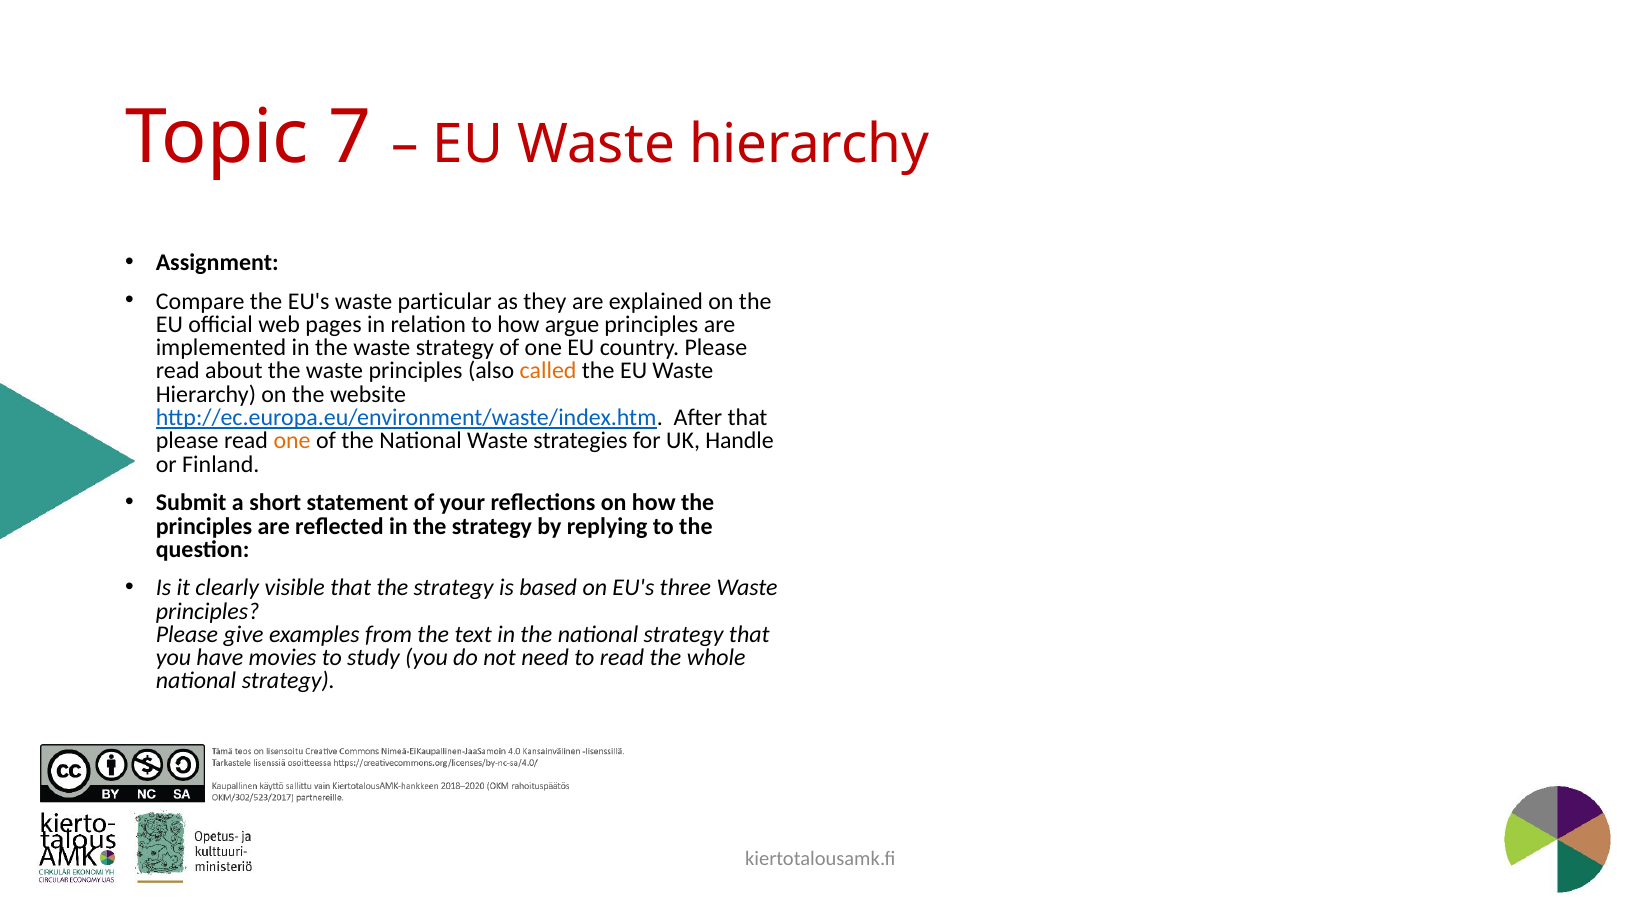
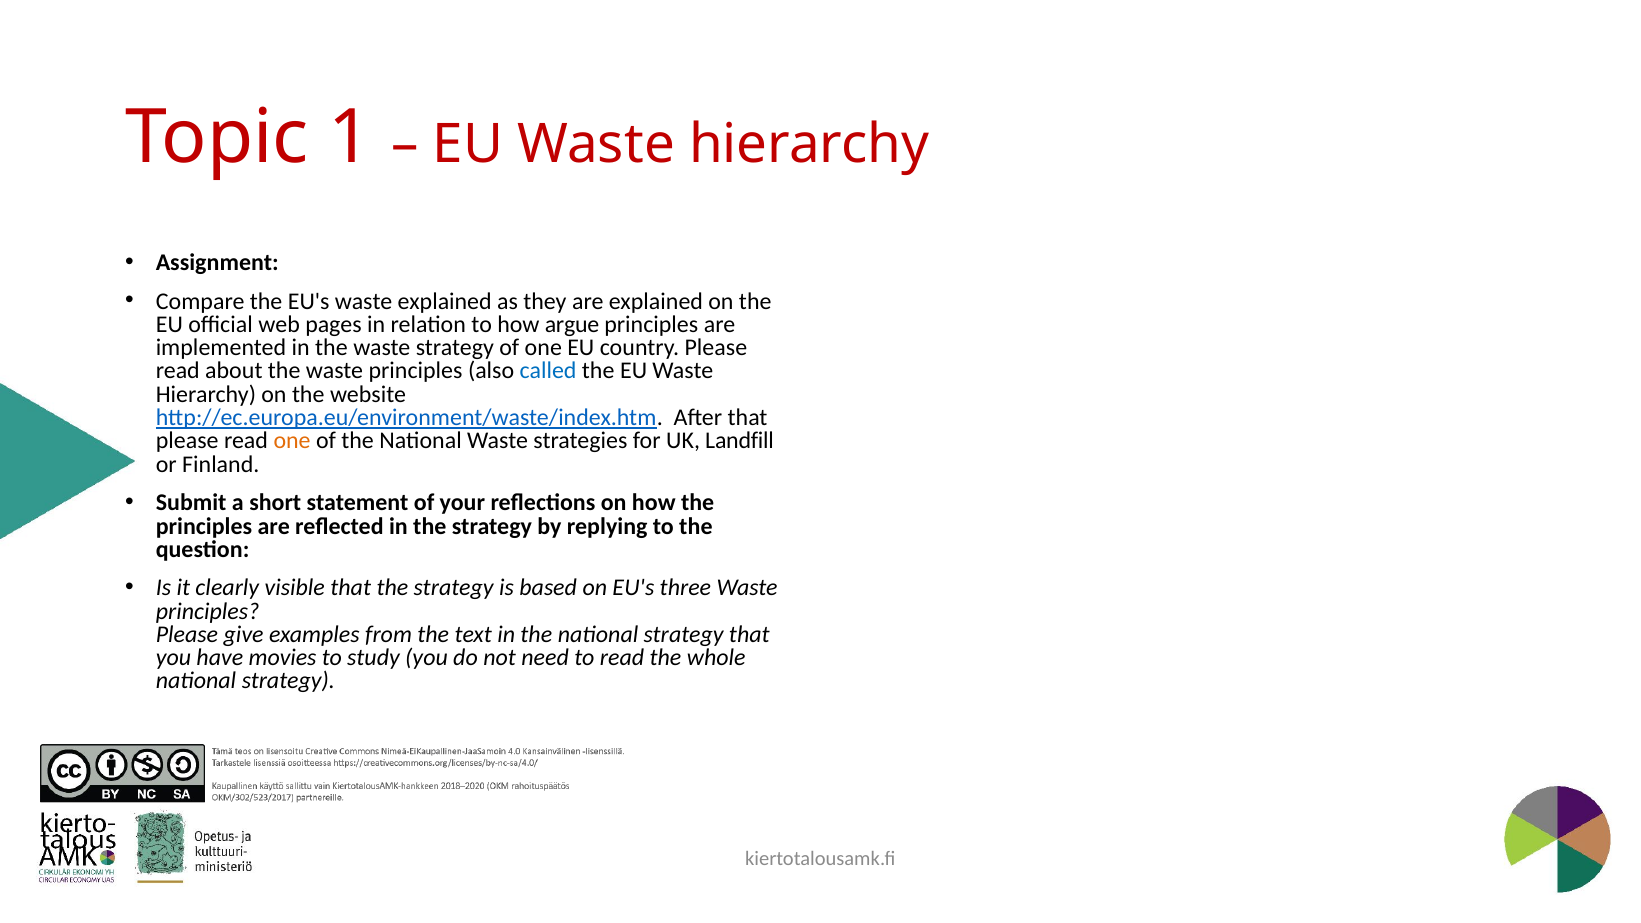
7: 7 -> 1
waste particular: particular -> explained
called colour: orange -> blue
Handle: Handle -> Landfill
